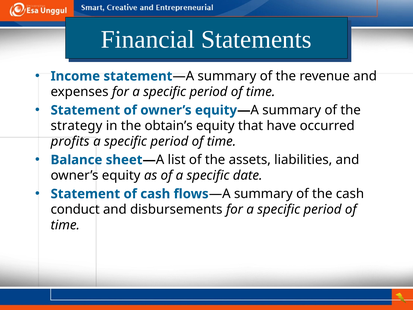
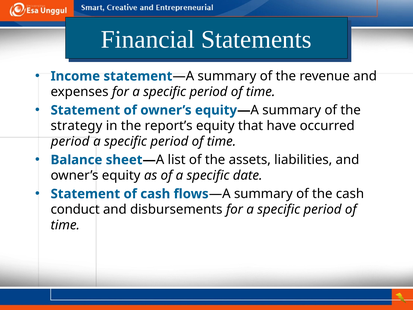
obtain’s: obtain’s -> report’s
profits at (70, 141): profits -> period
